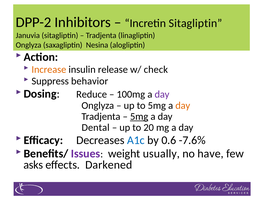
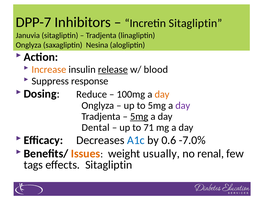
DPP-2: DPP-2 -> DPP-7
release underline: none -> present
check: check -> blood
behavior: behavior -> response
day at (162, 94) colour: purple -> orange
day at (183, 105) colour: orange -> purple
20: 20 -> 71
-7.6%: -7.6% -> -7.0%
Issues colour: purple -> orange
have: have -> renal
asks: asks -> tags
effects Darkened: Darkened -> Sitagliptin
